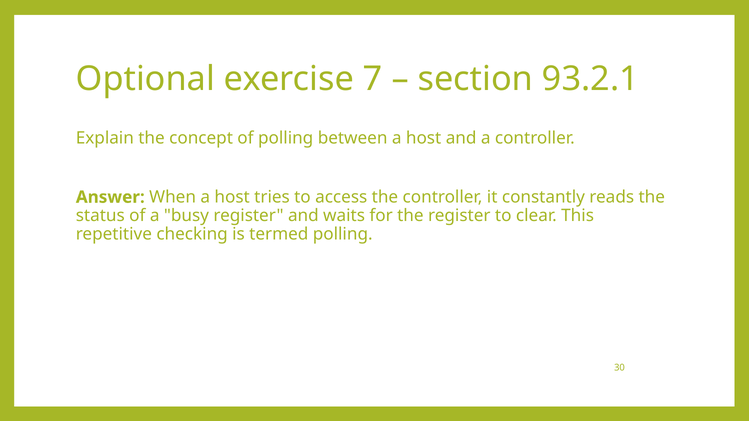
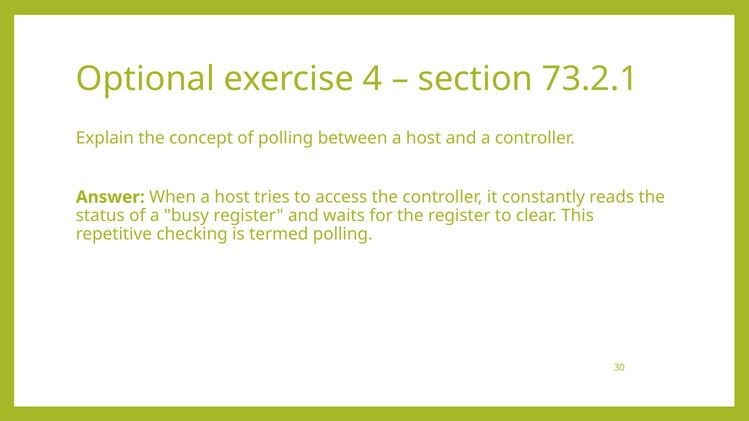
7: 7 -> 4
93.2.1: 93.2.1 -> 73.2.1
